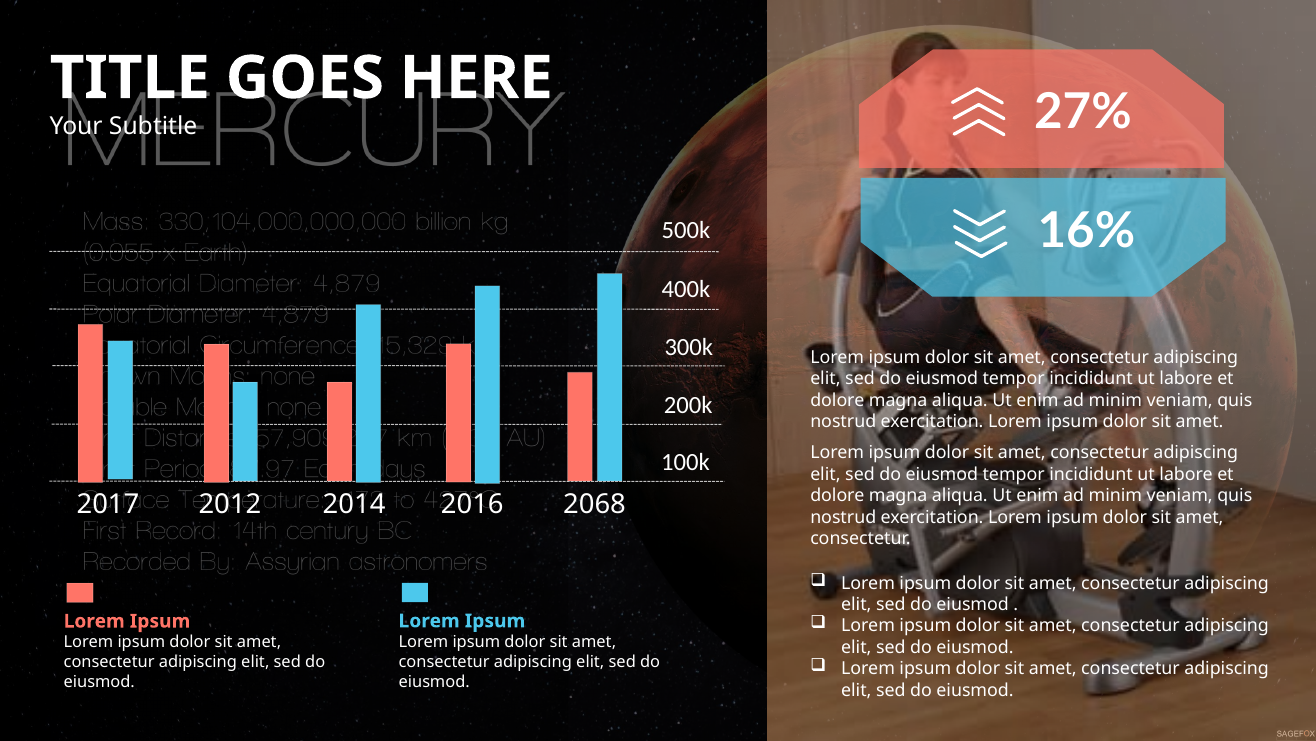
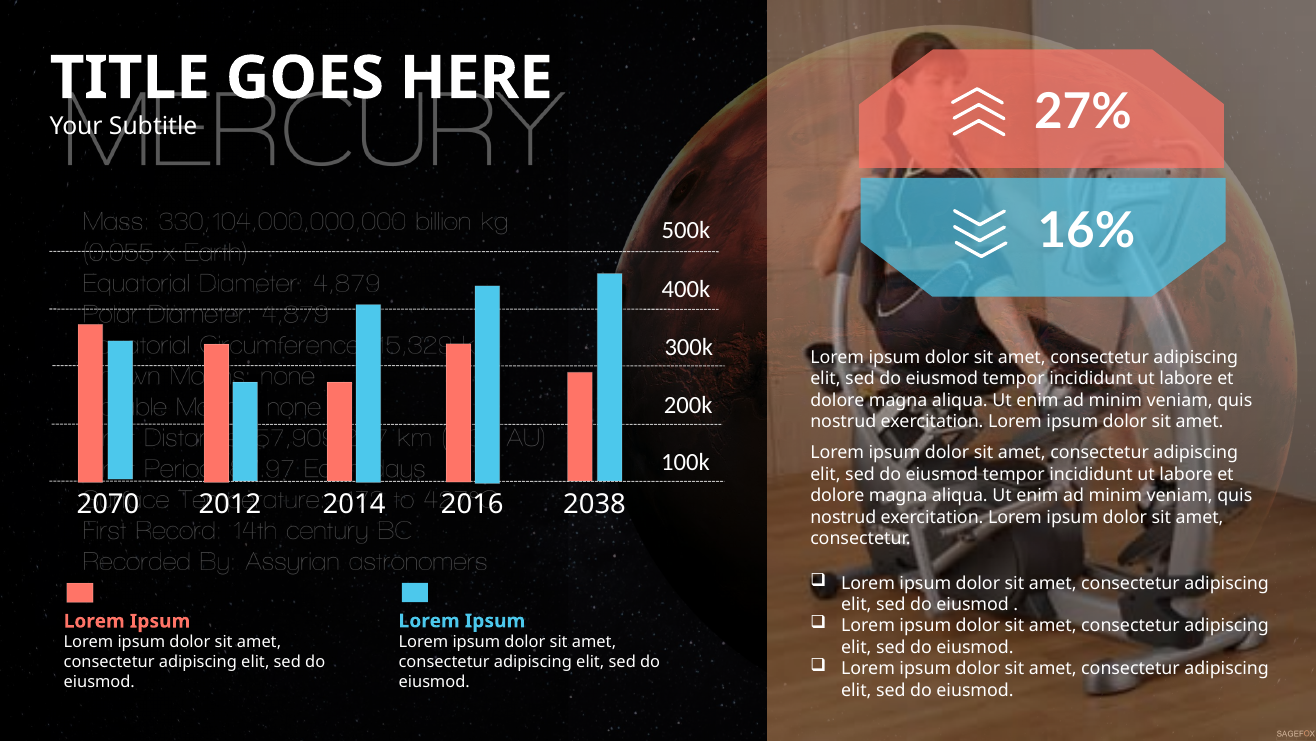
2017: 2017 -> 2070
2068: 2068 -> 2038
